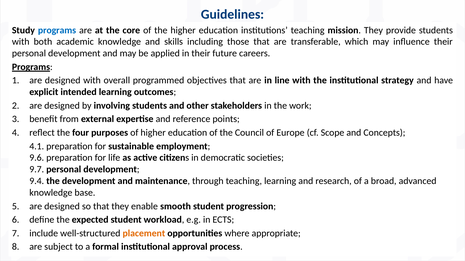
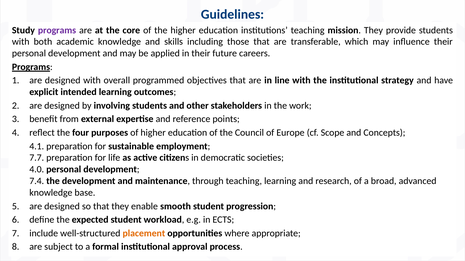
programs at (57, 30) colour: blue -> purple
9.6: 9.6 -> 7.7
9.7: 9.7 -> 4.0
9.4: 9.4 -> 7.4
